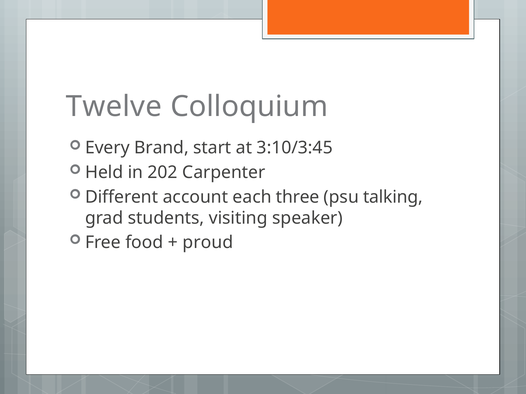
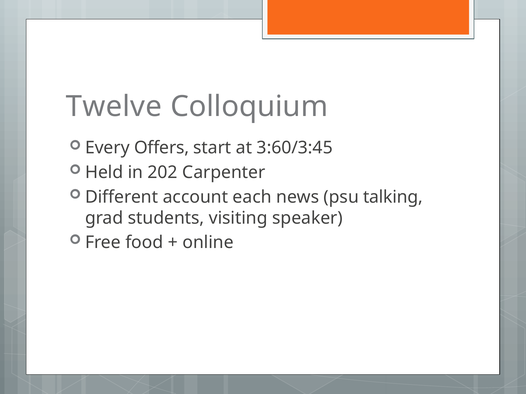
Brand: Brand -> Offers
3:10/3:45: 3:10/3:45 -> 3:60/3:45
three: three -> news
proud: proud -> online
